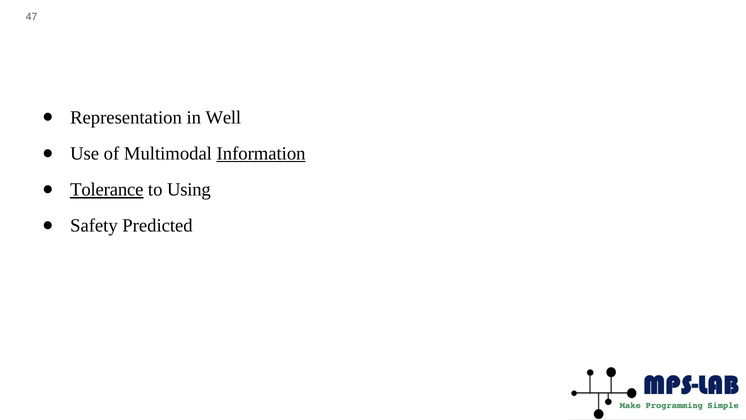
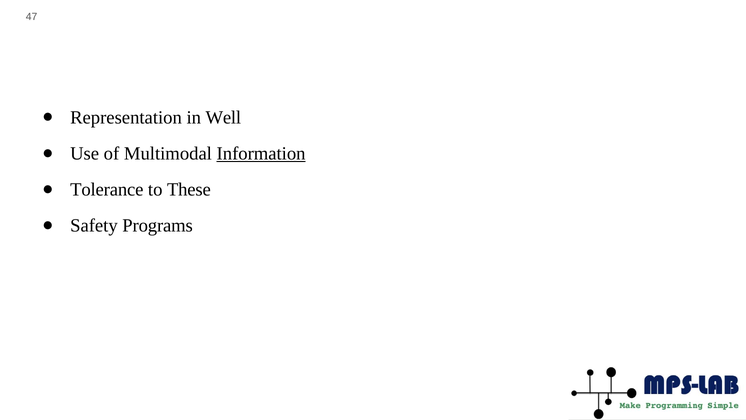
Tolerance underline: present -> none
Using: Using -> These
Predicted: Predicted -> Programs
